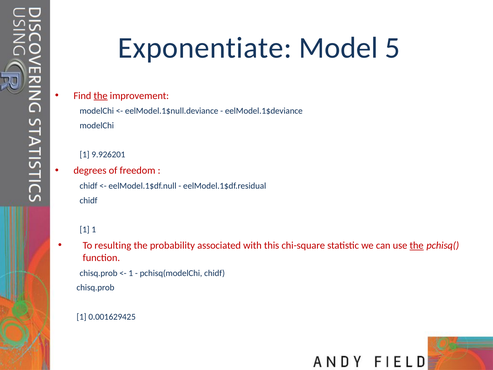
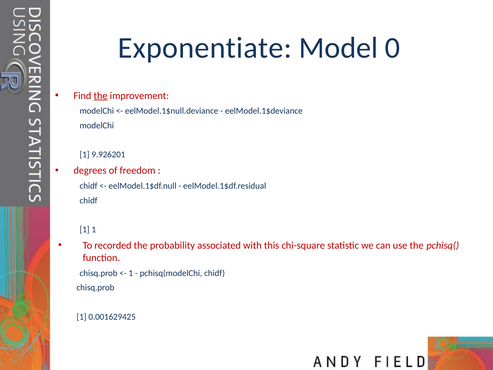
5: 5 -> 0
resulting: resulting -> recorded
the at (417, 245) underline: present -> none
